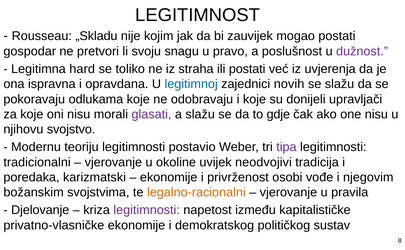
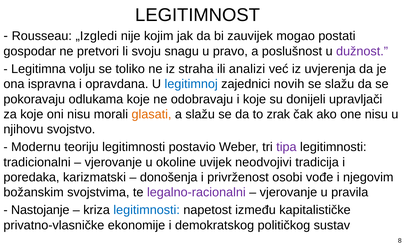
„Skladu: „Skladu -> „Izgledi
hard: hard -> volju
ili postati: postati -> analizi
glasati colour: purple -> orange
gdje: gdje -> zrak
ekonomije at (169, 177): ekonomije -> donošenja
legalno-racionalni colour: orange -> purple
Djelovanje: Djelovanje -> Nastojanje
legitimnosti at (147, 210) colour: purple -> blue
